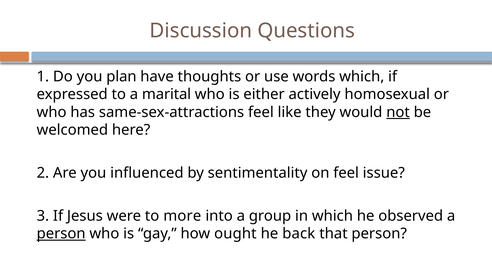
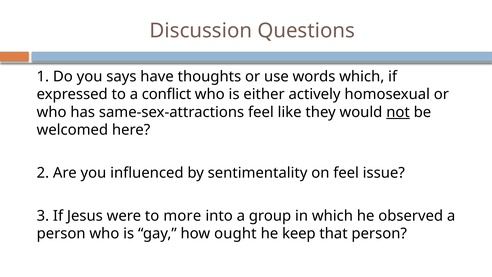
plan: plan -> says
marital: marital -> conflict
person at (61, 233) underline: present -> none
back: back -> keep
